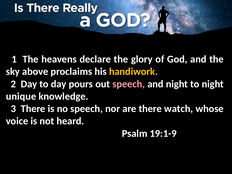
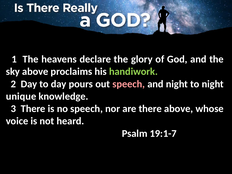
handiwork colour: yellow -> light green
there watch: watch -> above
19:1-9: 19:1-9 -> 19:1-7
